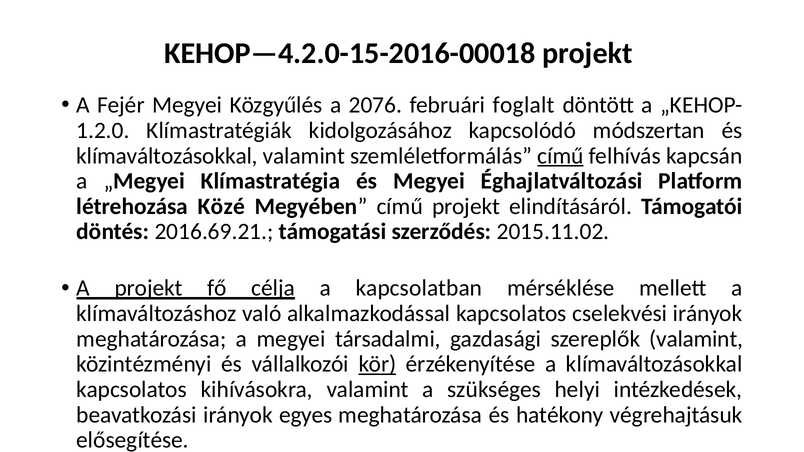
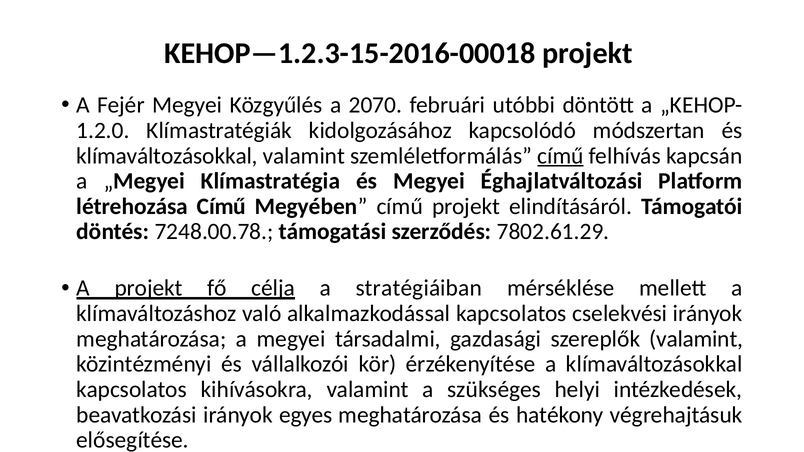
KEHOP—4.2.0-15-2016-00018: KEHOP—4.2.0-15-2016-00018 -> KEHOP—1.2.3-15-2016-00018
2076: 2076 -> 2070
foglalt: foglalt -> utóbbi
létrehozása Közé: Közé -> Című
2016.69.21: 2016.69.21 -> 7248.00.78
2015.11.02: 2015.11.02 -> 7802.61.29
kapcsolatban: kapcsolatban -> stratégiáiban
kör underline: present -> none
